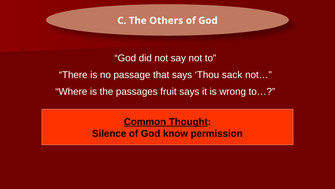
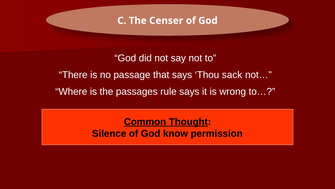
Others: Others -> Censer
fruit: fruit -> rule
